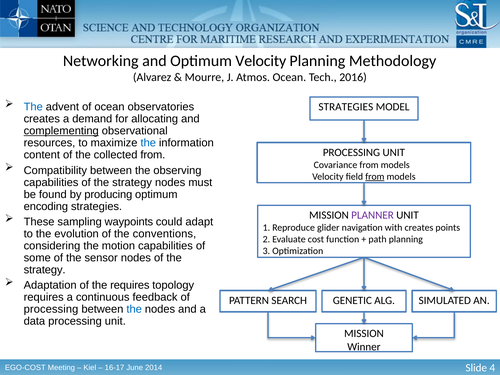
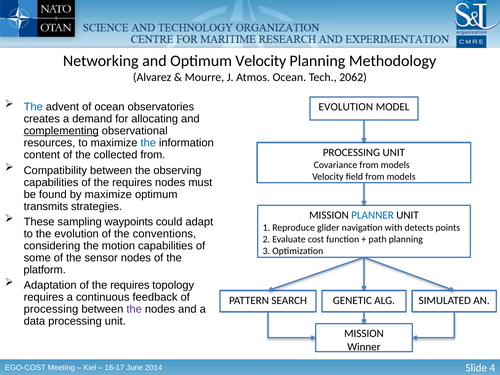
2016: 2016 -> 2062
STRATEGIES at (346, 107): STRATEGIES -> EVOLUTION
from at (375, 176) underline: present -> none
capabilities of the strategy: strategy -> requires
by producing: producing -> maximize
encoding: encoding -> transmits
PLANNER colour: purple -> blue
with creates: creates -> detects
strategy at (45, 270): strategy -> platform
the at (134, 309) colour: blue -> purple
